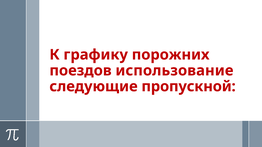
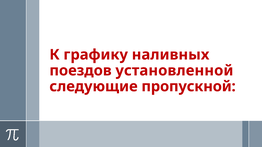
порожних: порожних -> наливных
использование: использование -> установленной
